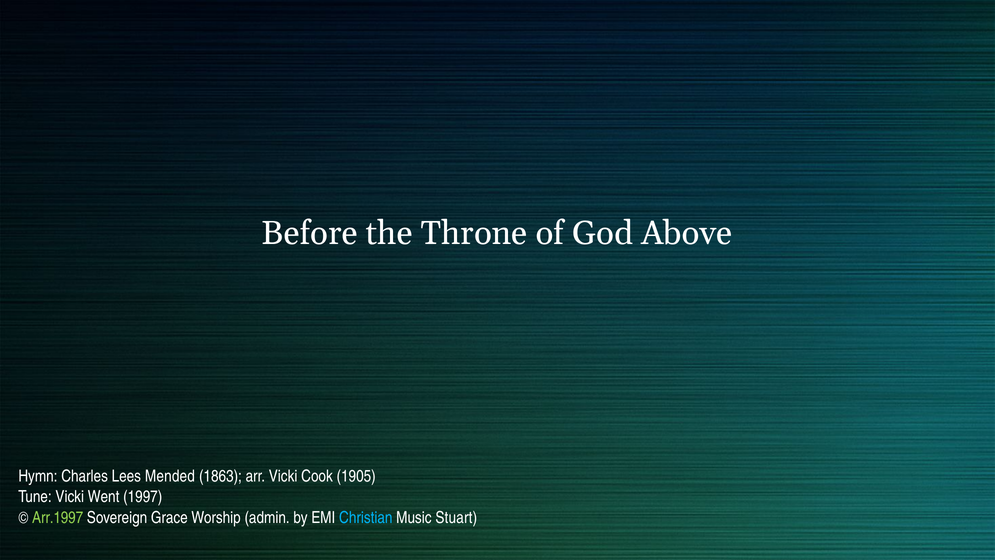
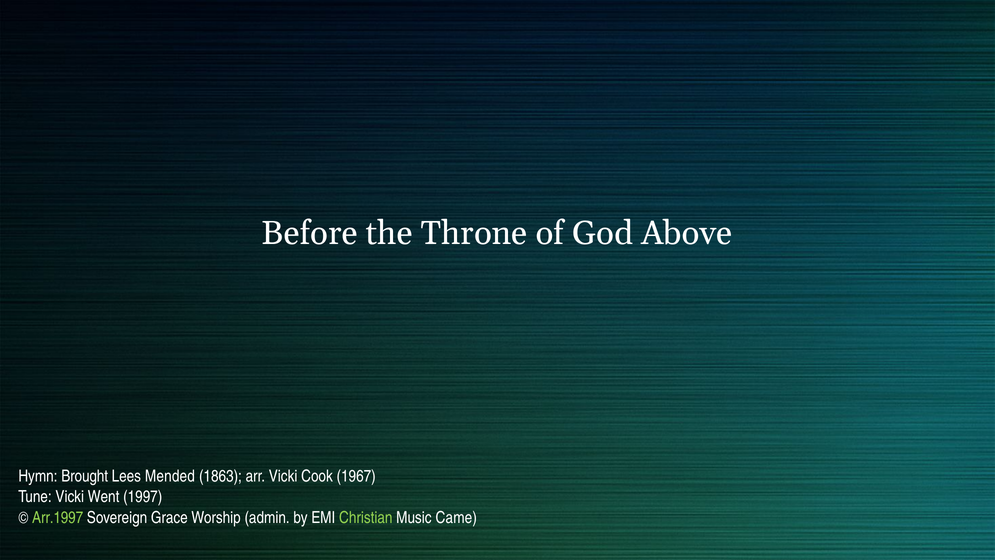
Charles: Charles -> Brought
1905: 1905 -> 1967
Christian colour: light blue -> light green
Stuart: Stuart -> Came
